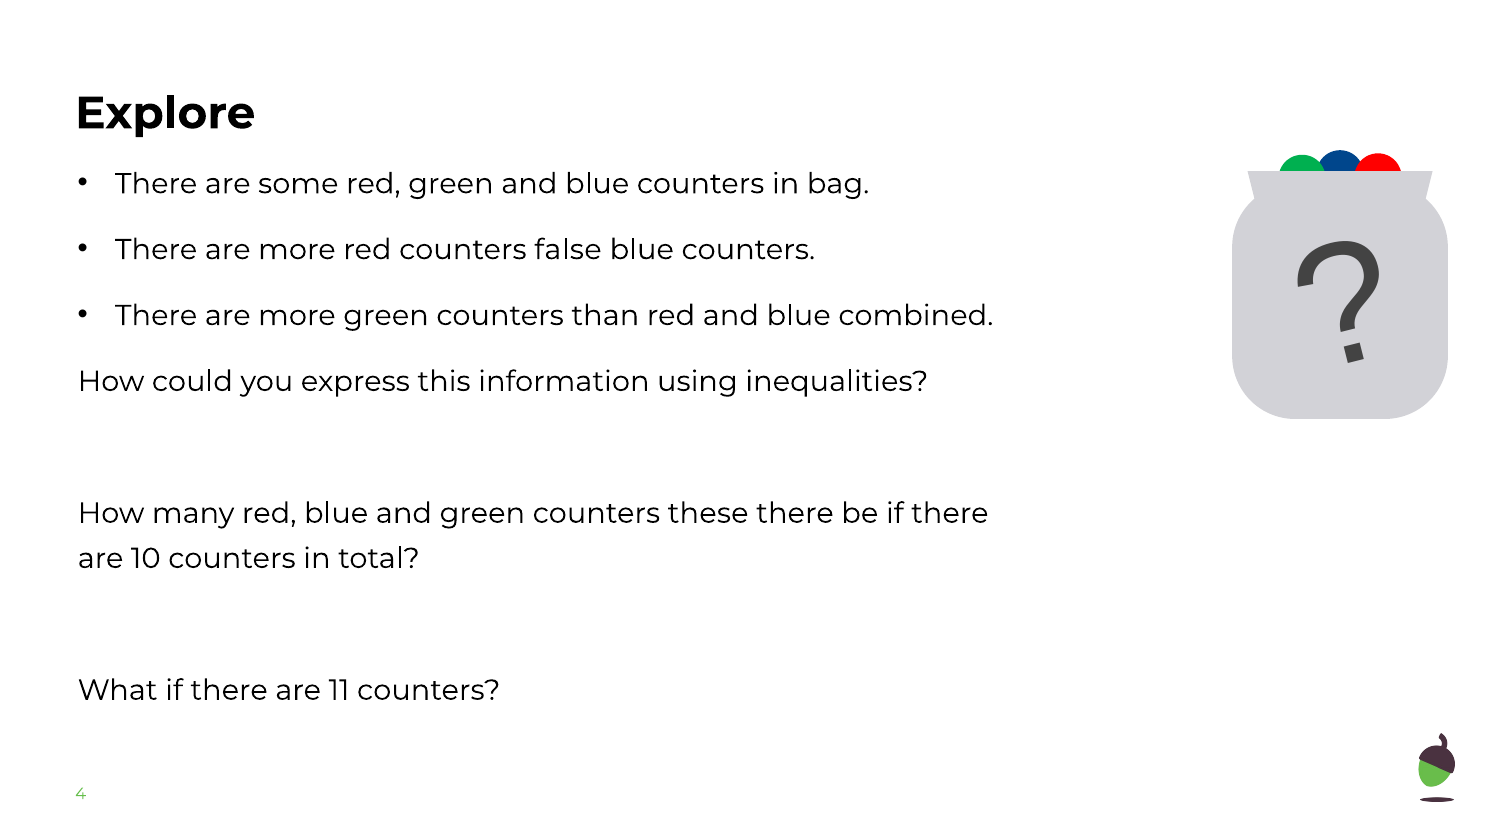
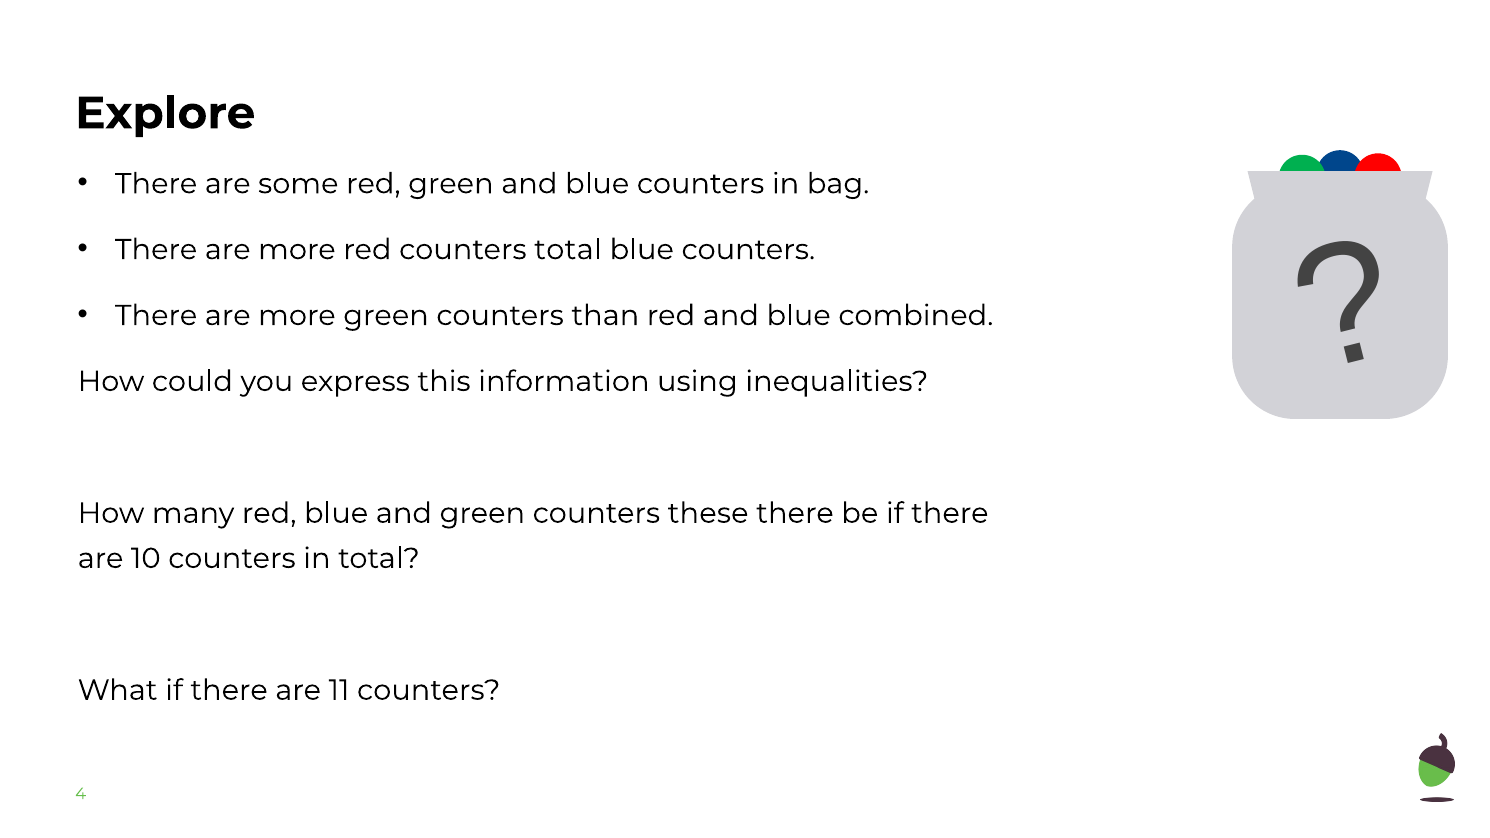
counters false: false -> total
